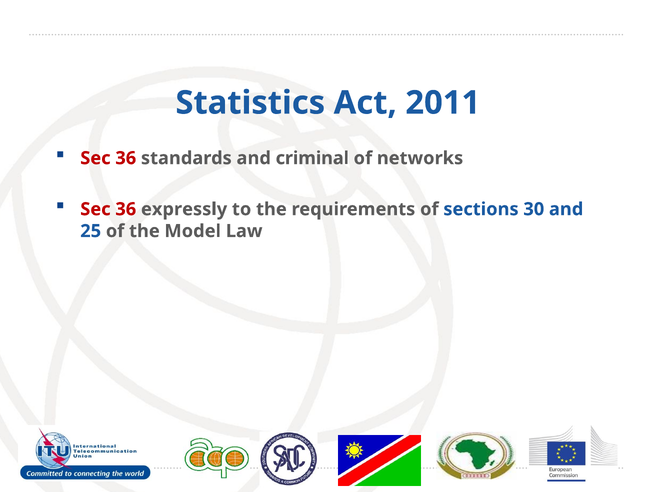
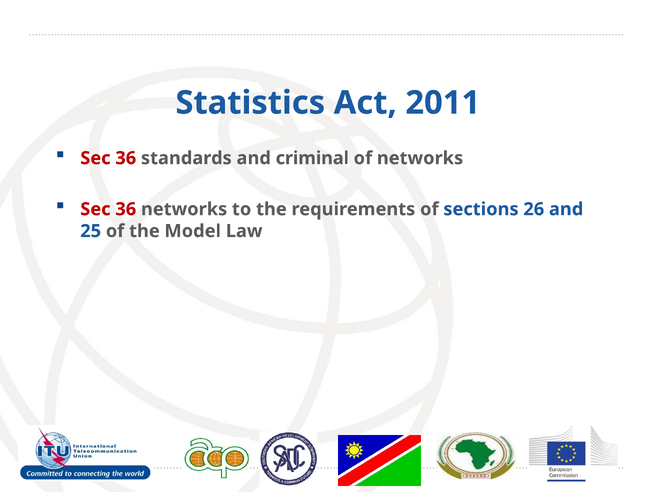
36 expressly: expressly -> networks
30: 30 -> 26
